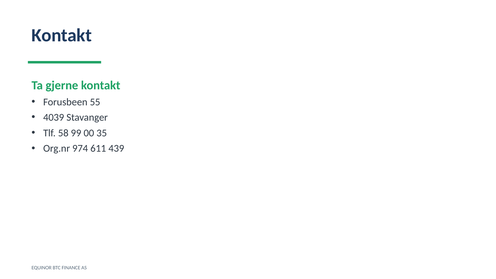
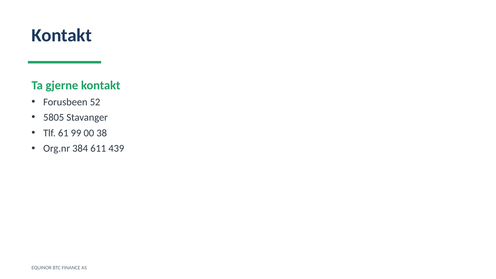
55: 55 -> 52
4039: 4039 -> 5805
58: 58 -> 61
35: 35 -> 38
974: 974 -> 384
